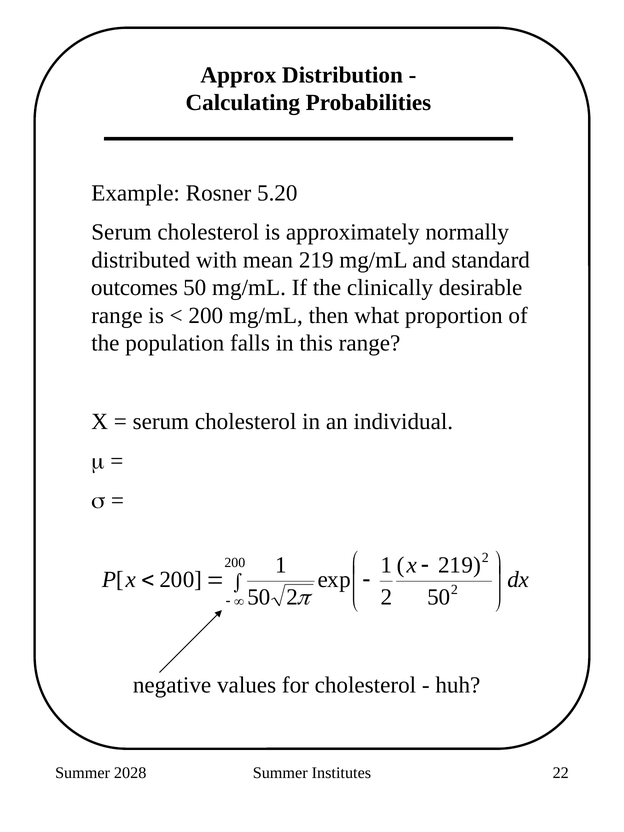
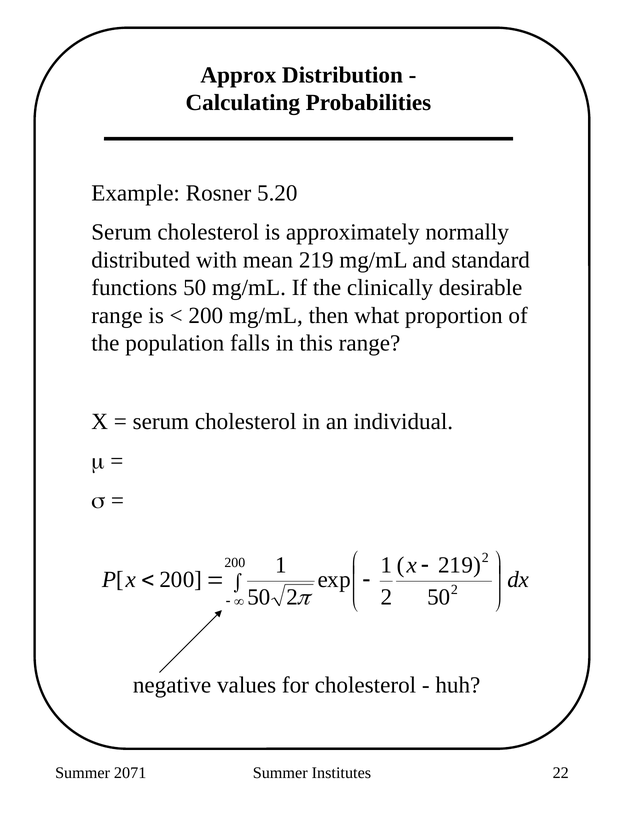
outcomes: outcomes -> functions
2028: 2028 -> 2071
